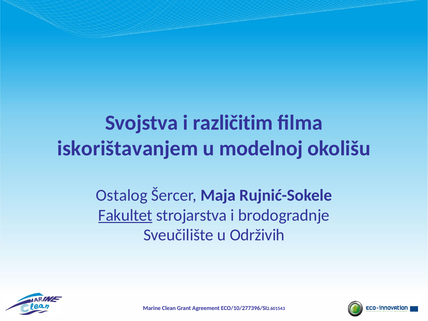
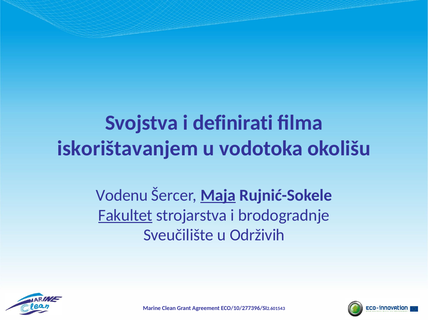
različitim: različitim -> definirati
modelnoj: modelnoj -> vodotoka
Ostalog: Ostalog -> Vodenu
Maja underline: none -> present
